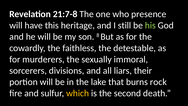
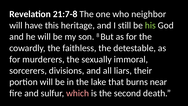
presence: presence -> neighbor
rock: rock -> near
which colour: yellow -> pink
